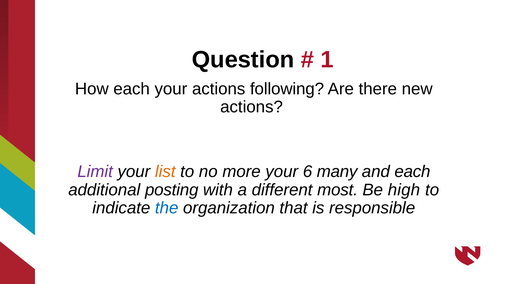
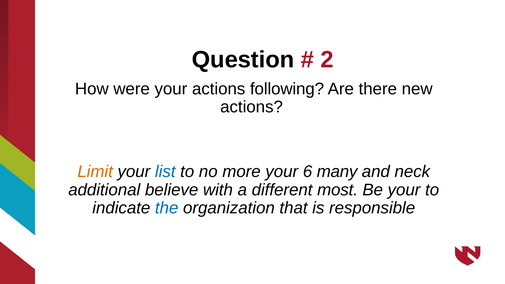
1: 1 -> 2
How each: each -> were
Limit colour: purple -> orange
list colour: orange -> blue
and each: each -> neck
posting: posting -> believe
Be high: high -> your
